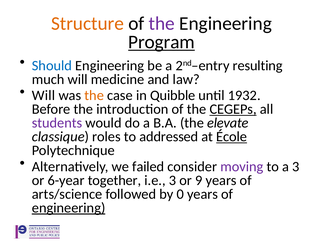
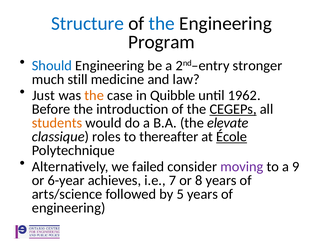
Structure colour: orange -> blue
the at (162, 24) colour: purple -> blue
Program underline: present -> none
resulting: resulting -> stronger
much will: will -> still
Will at (44, 96): Will -> Just
1932: 1932 -> 1962
students colour: purple -> orange
addressed: addressed -> thereafter
a 3: 3 -> 9
together: together -> achieves
i.e 3: 3 -> 7
9: 9 -> 8
0: 0 -> 5
engineering at (69, 208) underline: present -> none
